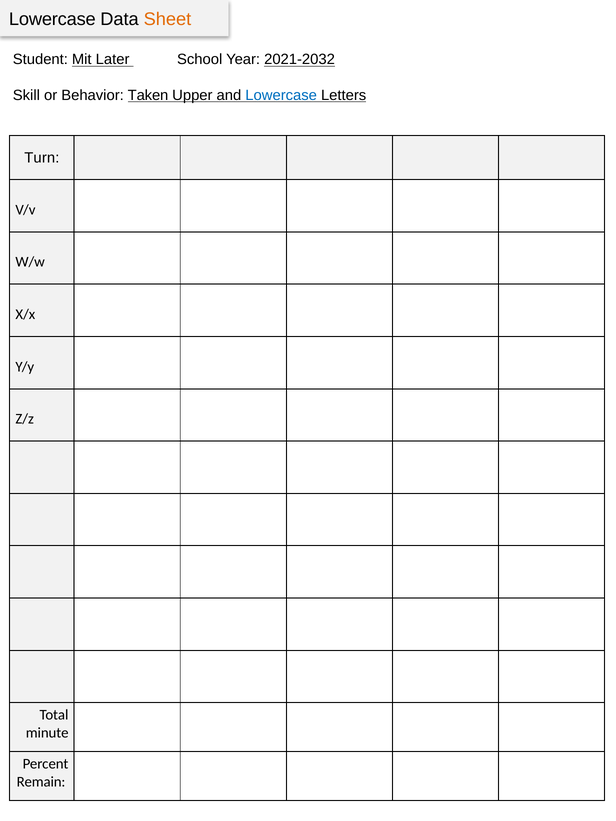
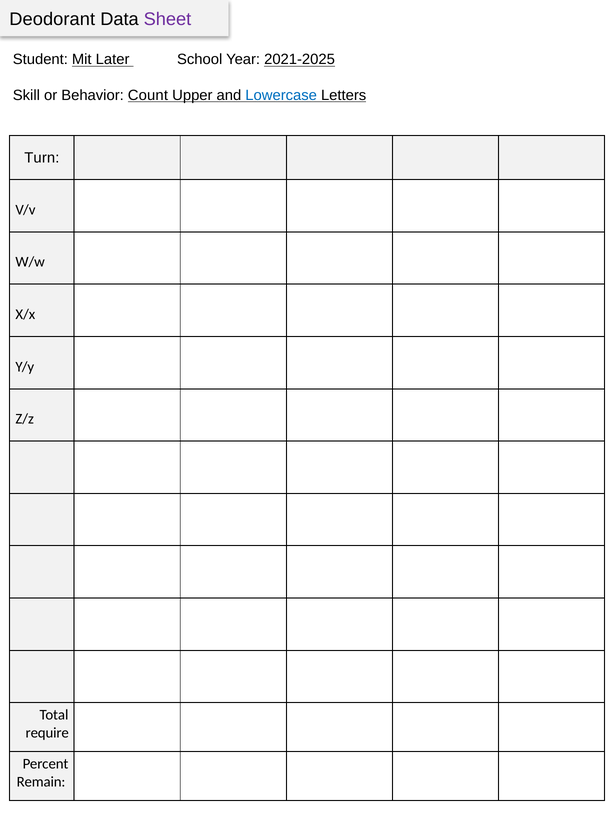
Lowercase at (52, 19): Lowercase -> Deodorant
Sheet colour: orange -> purple
2021-2032: 2021-2032 -> 2021-2025
Taken: Taken -> Count
minute: minute -> require
